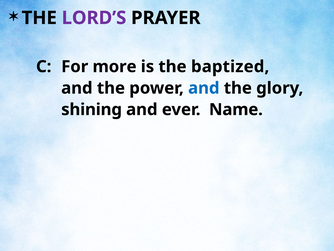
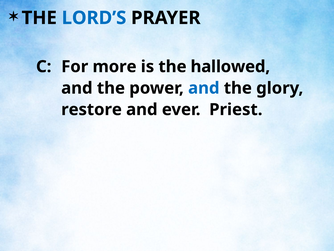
LORD’S colour: purple -> blue
baptized: baptized -> hallowed
shining: shining -> restore
Name: Name -> Priest
